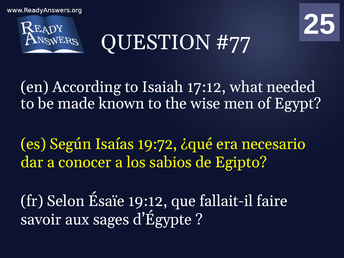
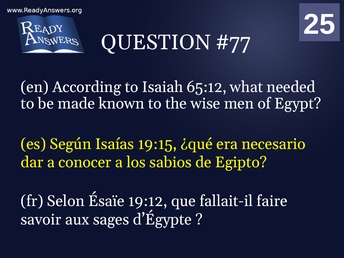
17:12: 17:12 -> 65:12
19:72: 19:72 -> 19:15
